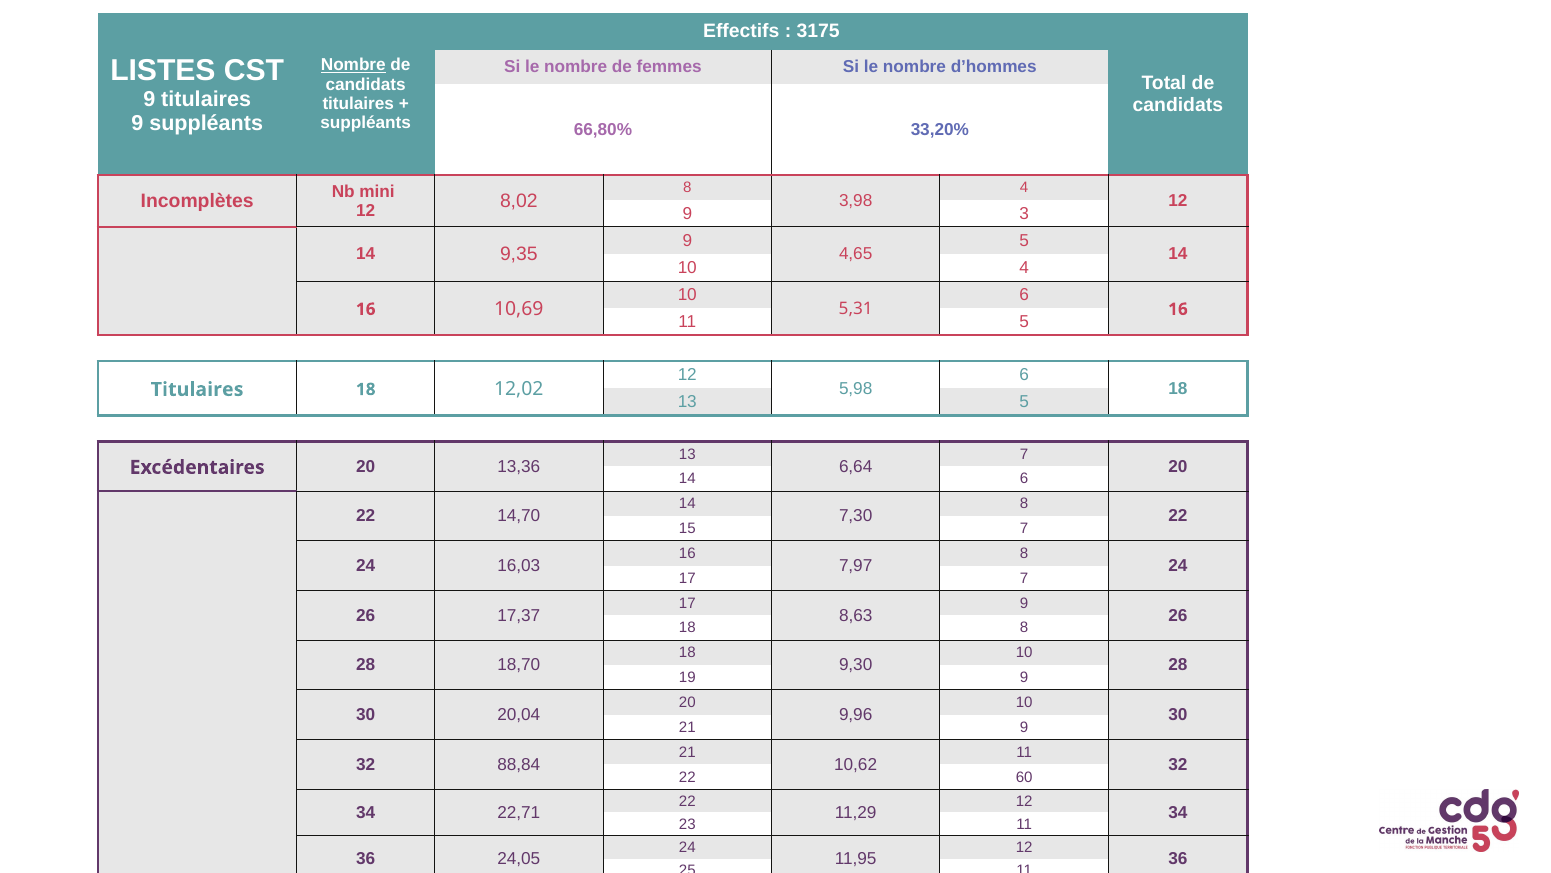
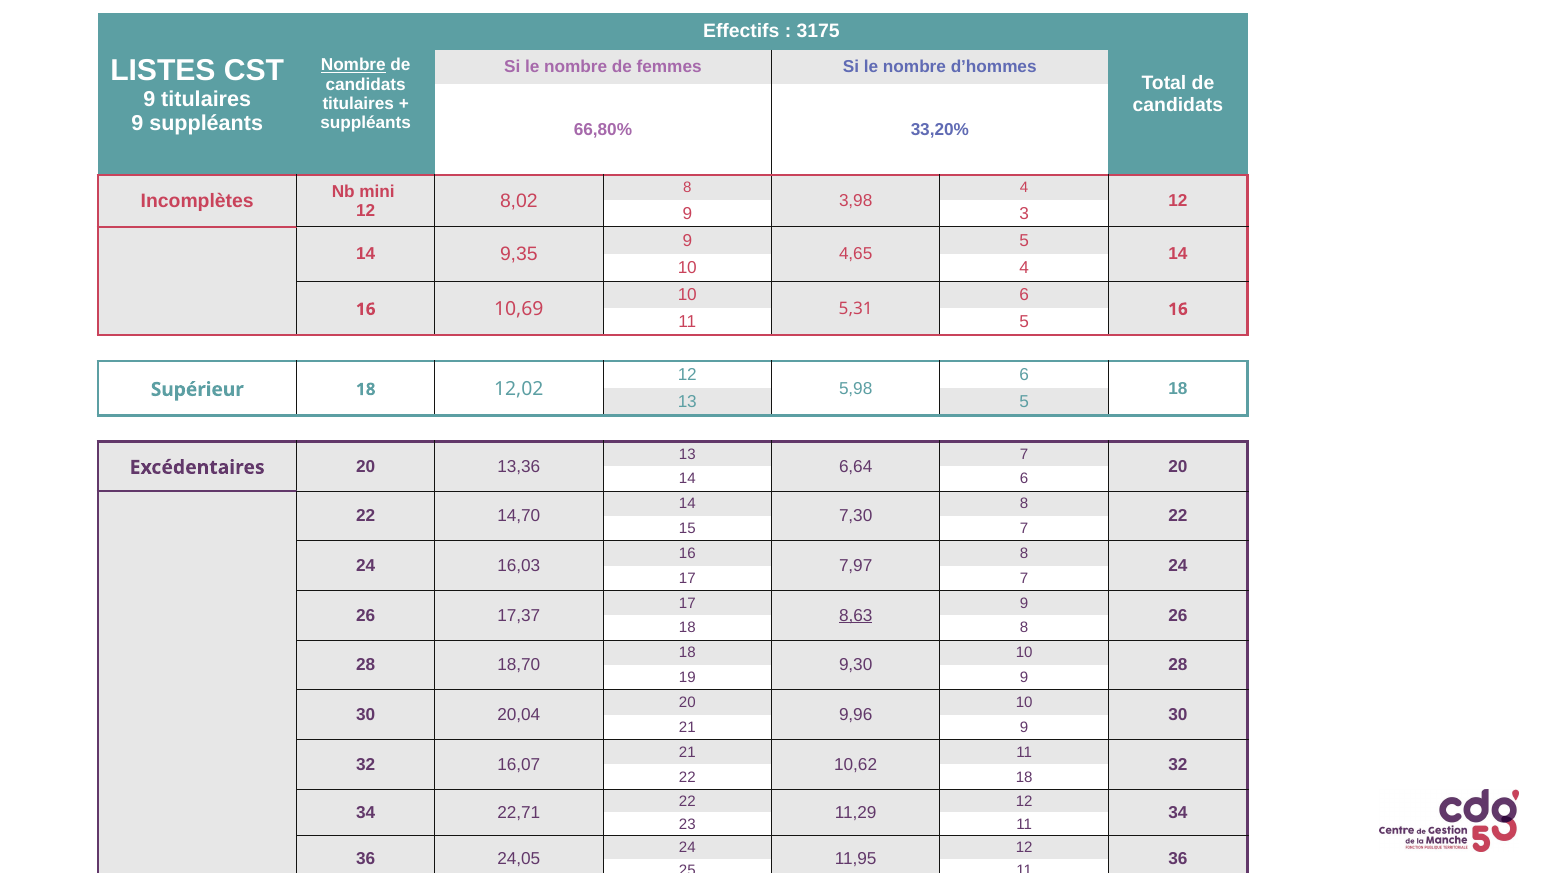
Titulaires at (197, 389): Titulaires -> Supérieur
8,63 underline: none -> present
88,84: 88,84 -> 16,07
22 60: 60 -> 18
